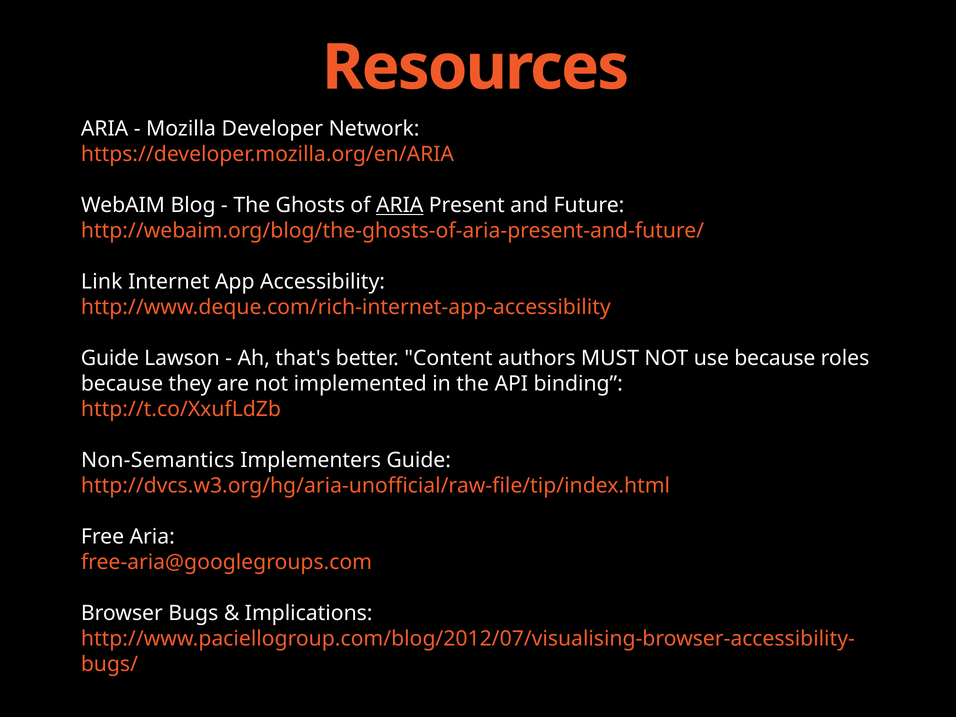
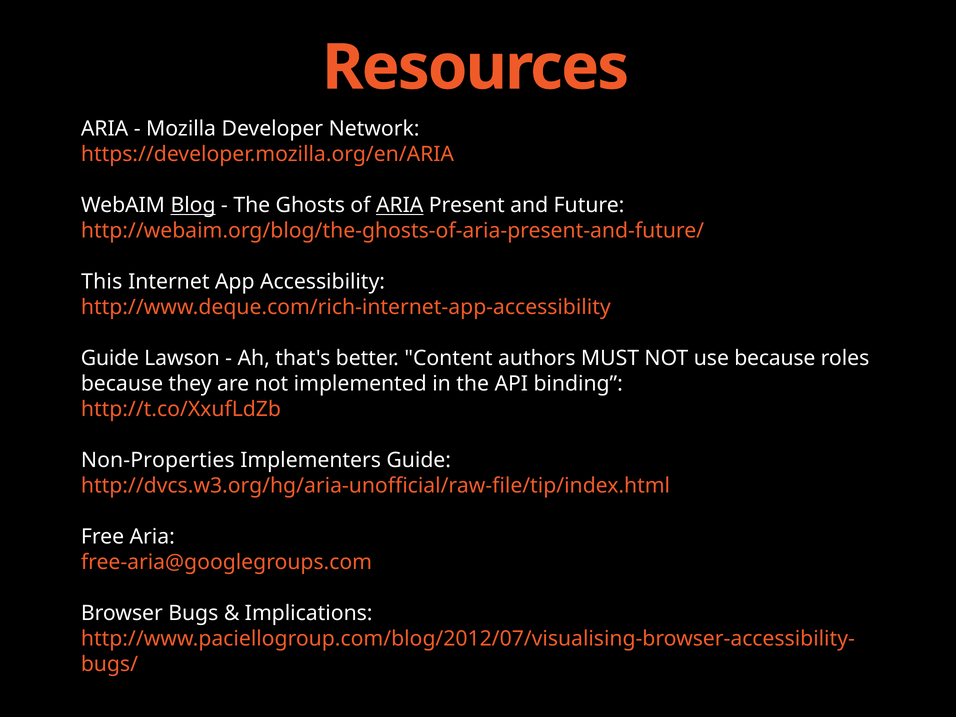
Blog underline: none -> present
Link: Link -> This
Non-Semantics: Non-Semantics -> Non-Properties
